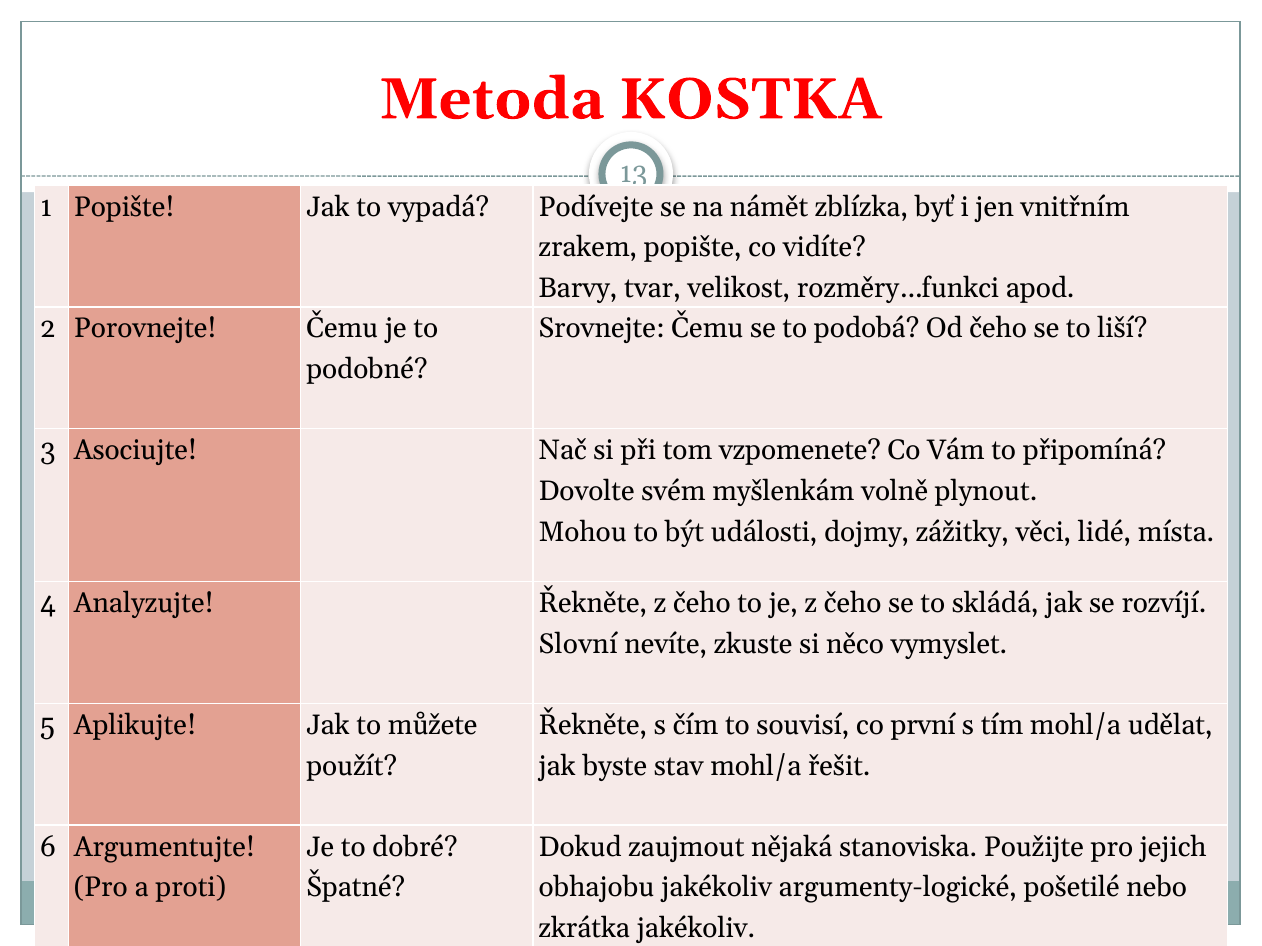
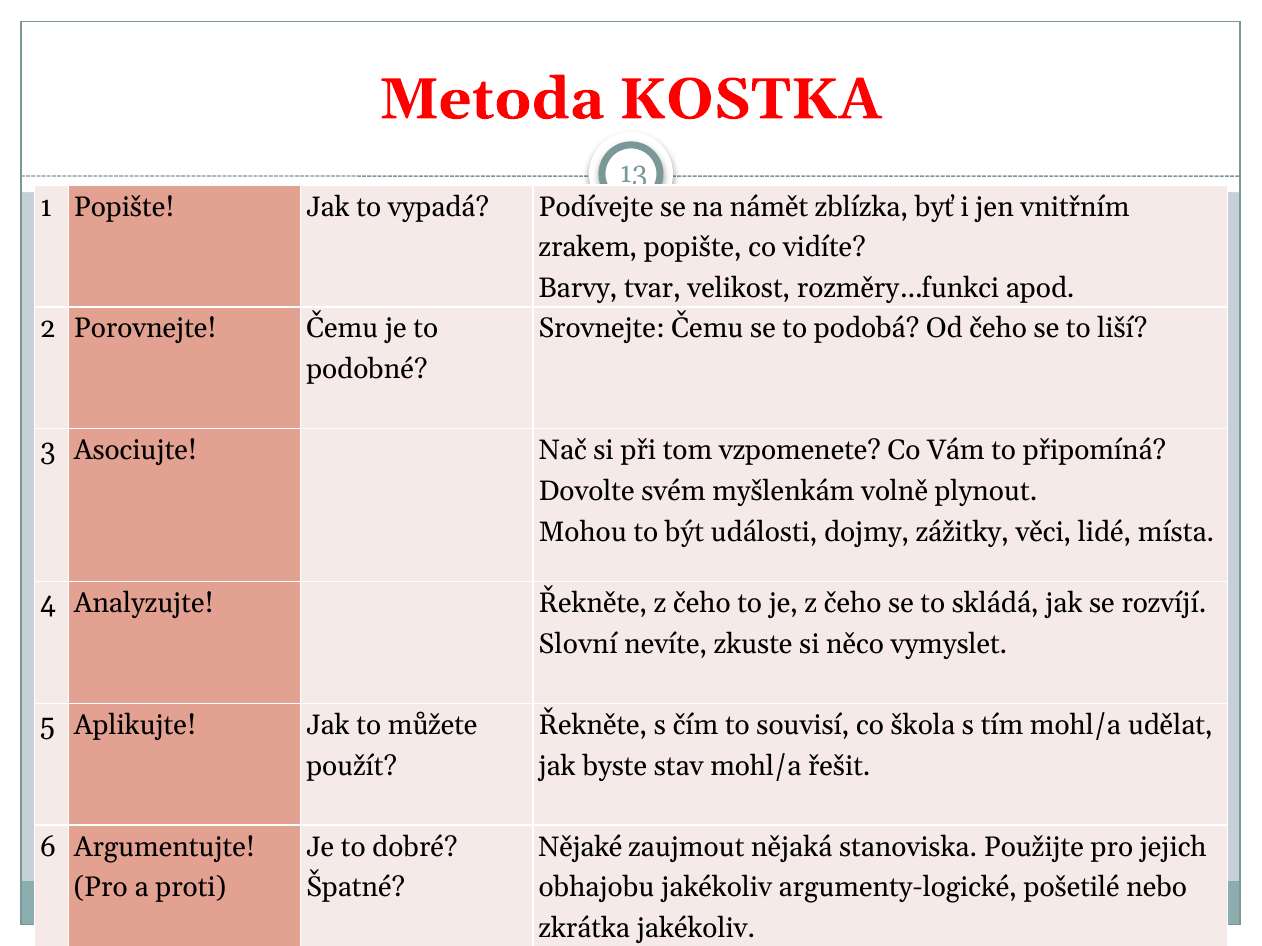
první: první -> škola
Dokud: Dokud -> Nějaké
